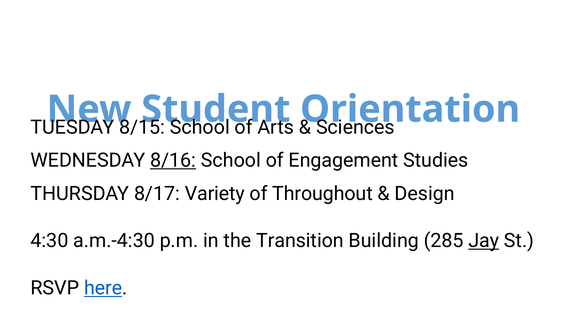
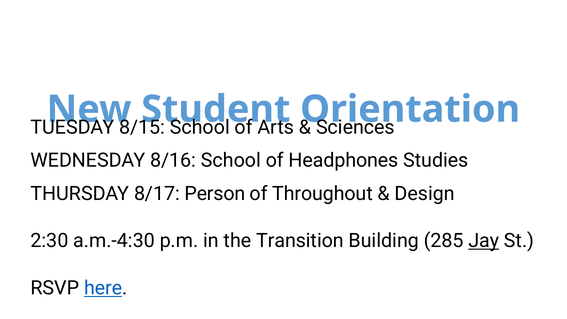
8/16 underline: present -> none
Engagement: Engagement -> Headphones
Variety: Variety -> Person
4:30: 4:30 -> 2:30
